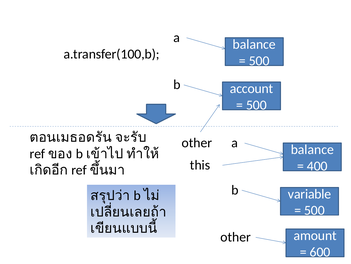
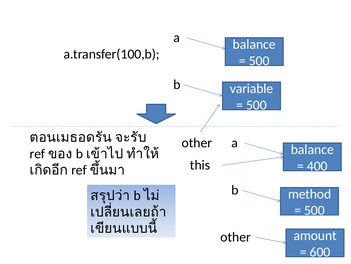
account: account -> variable
variable: variable -> method
